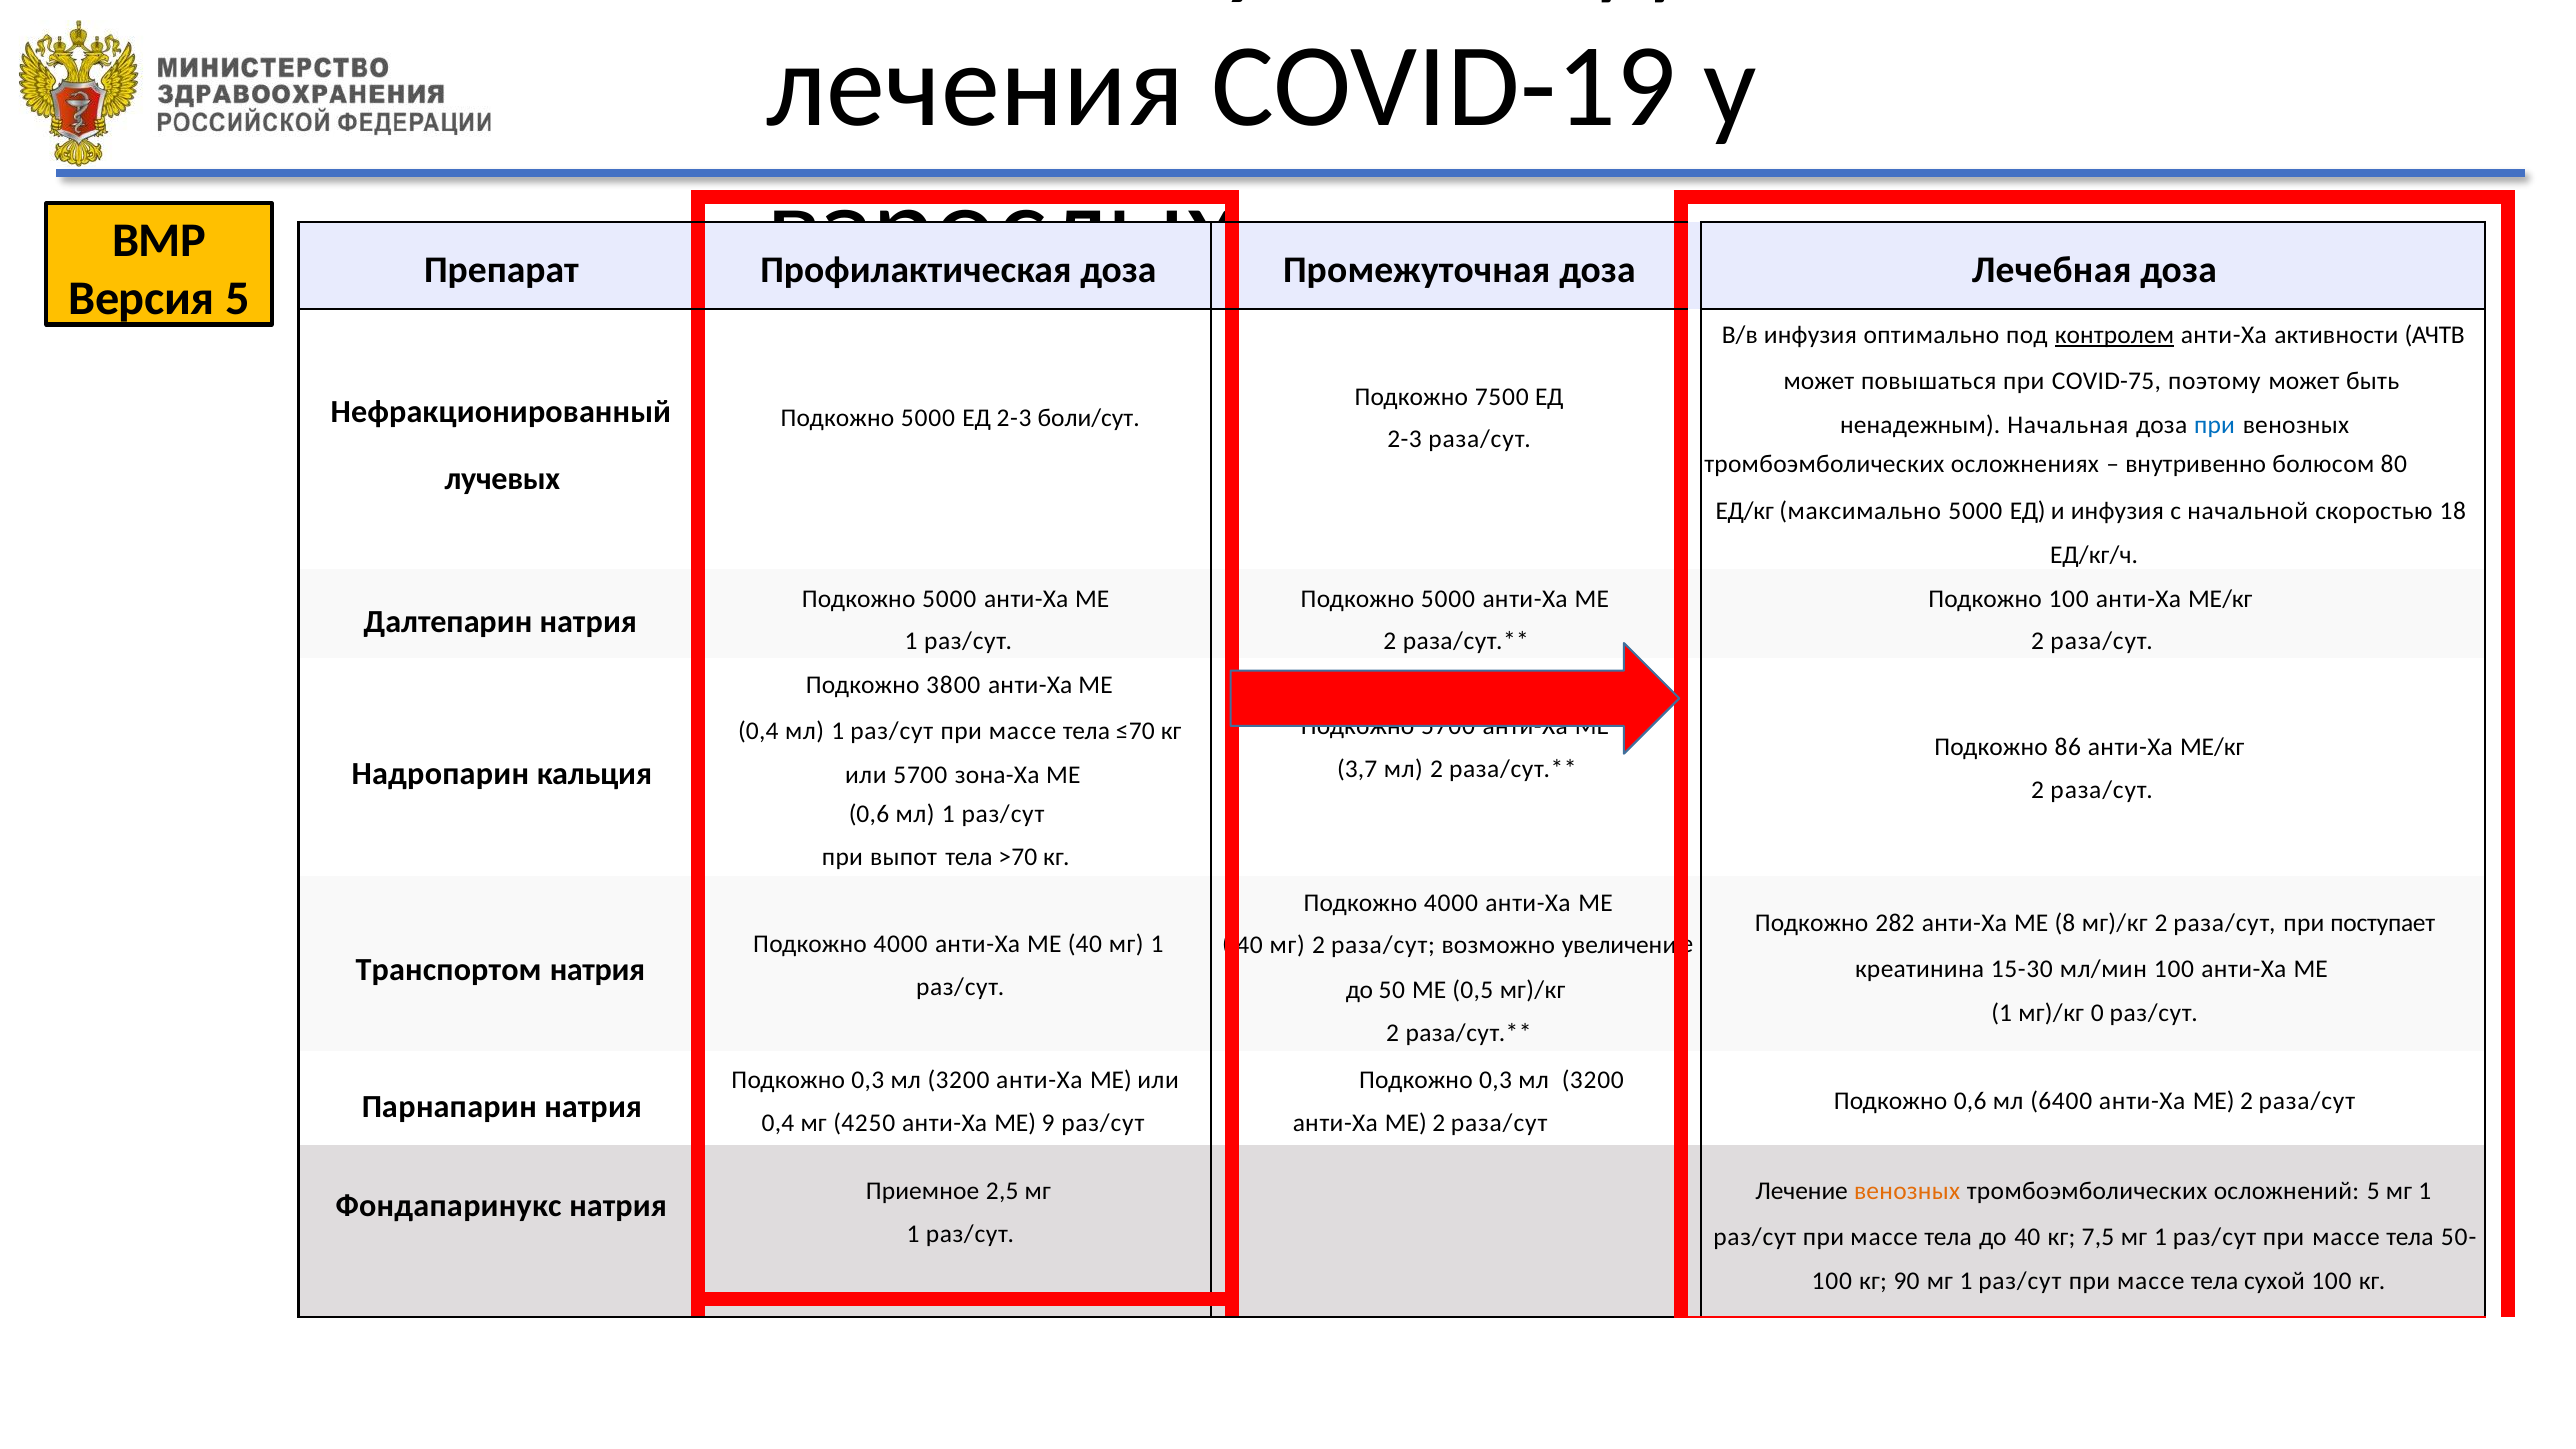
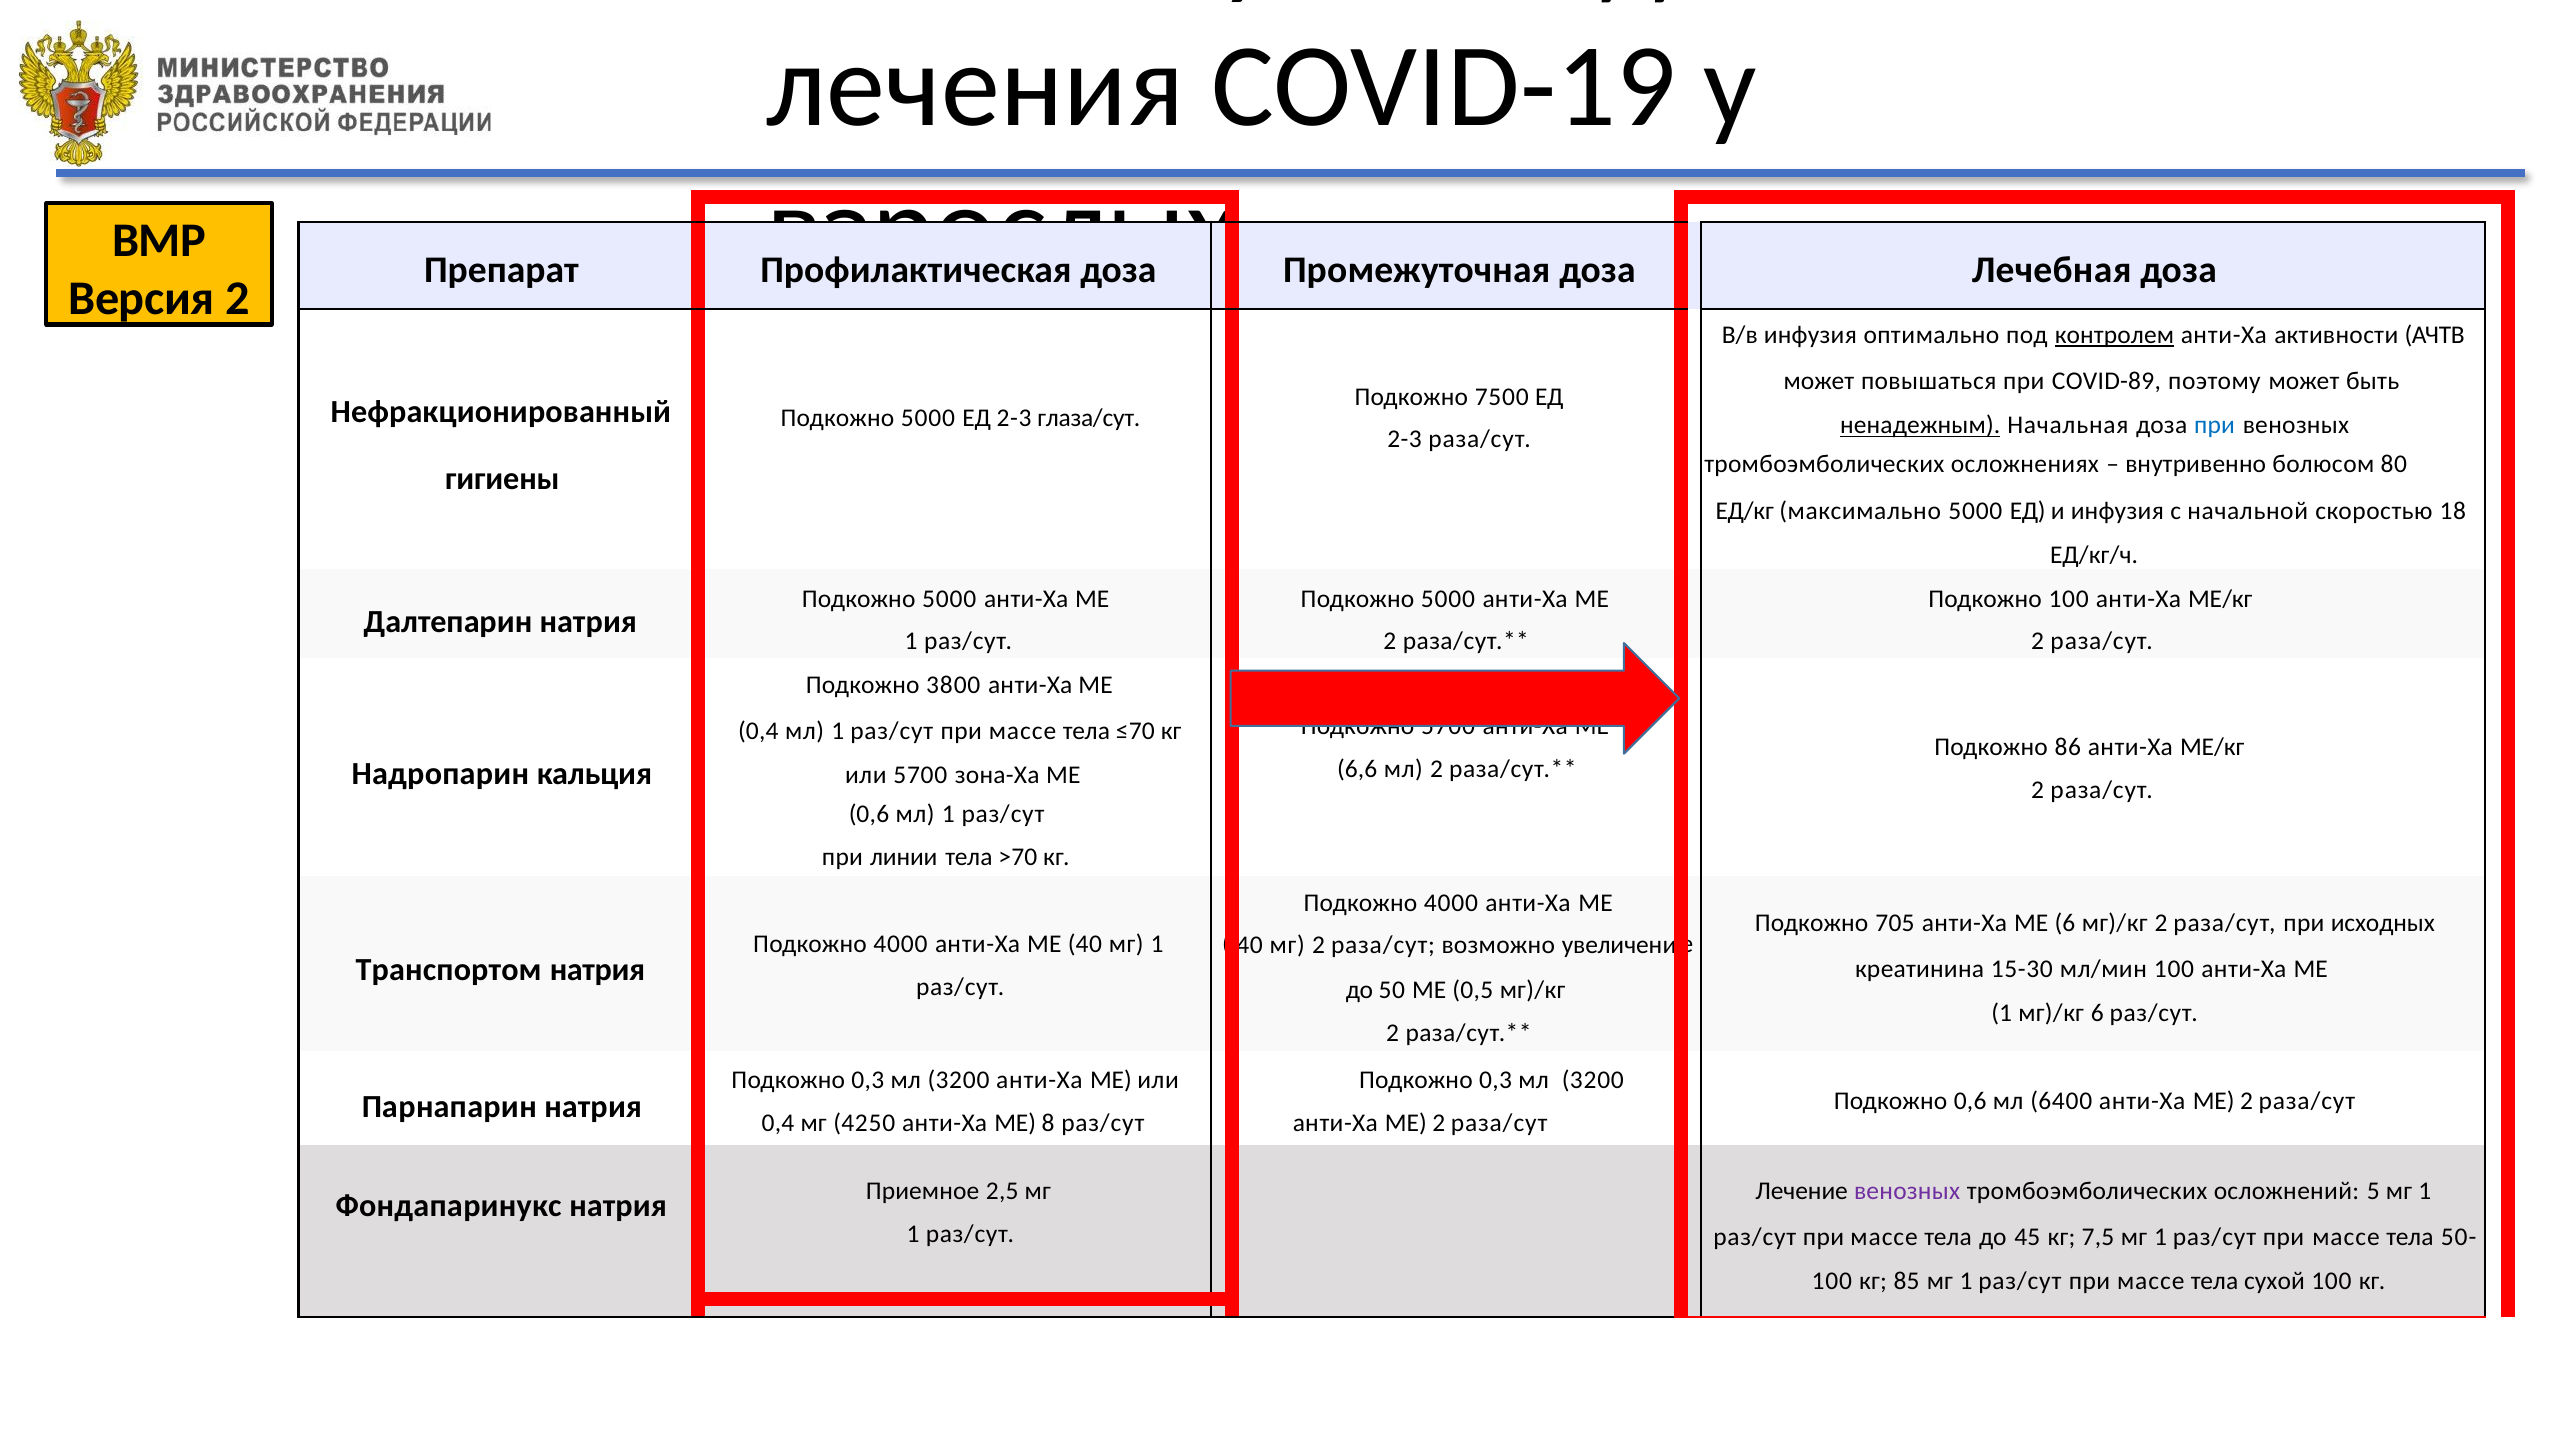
Версия 5: 5 -> 2
COVID-75: COVID-75 -> COVID-89
боли/сут: боли/сут -> глаза/сут
ненадежным underline: none -> present
лучевых: лучевых -> гигиены
3,7: 3,7 -> 6,6
выпот: выпот -> линии
282: 282 -> 705
МЕ 8: 8 -> 6
поступает: поступает -> исходных
мг)/кг 0: 0 -> 6
9: 9 -> 8
венозных at (1907, 1191) colour: orange -> purple
до 40: 40 -> 45
90: 90 -> 85
